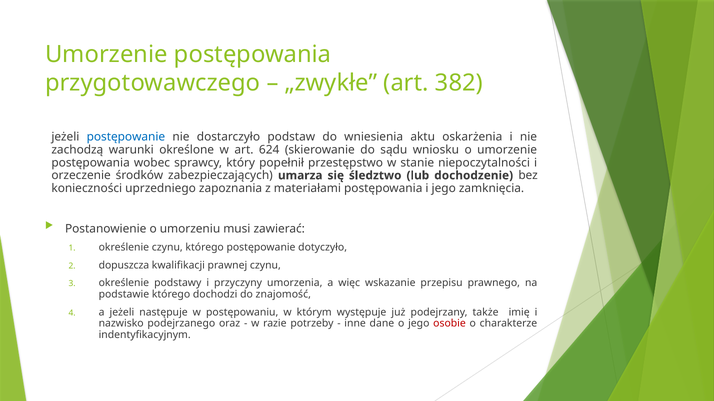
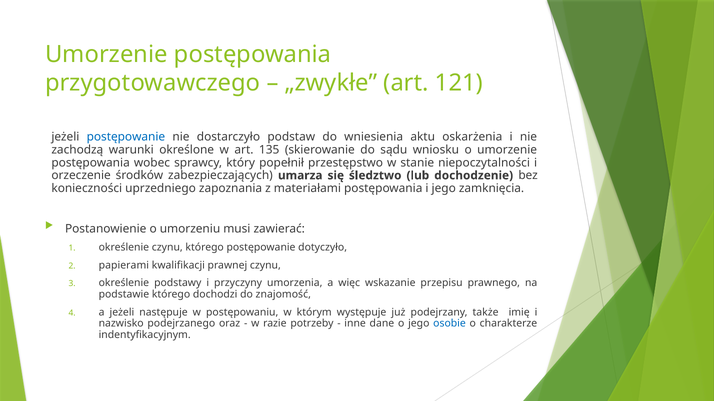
382: 382 -> 121
624: 624 -> 135
dopuszcza: dopuszcza -> papierami
osobie colour: red -> blue
